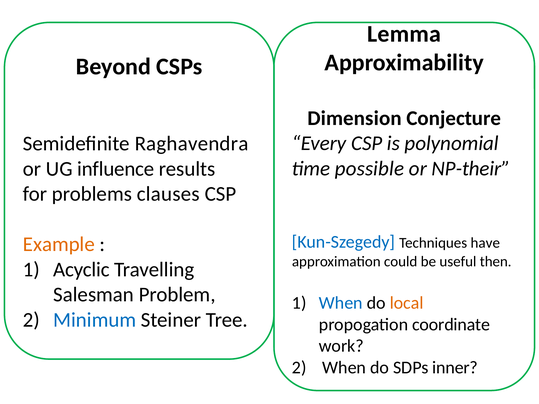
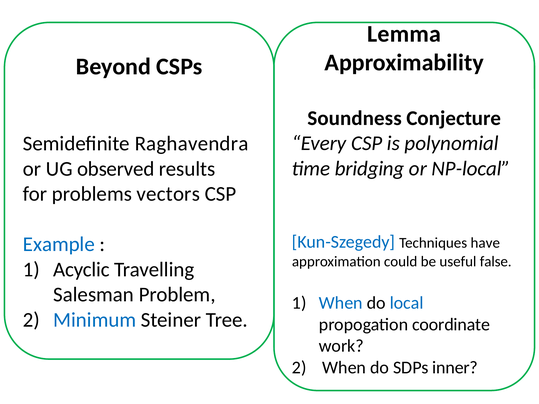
Dimension: Dimension -> Soundness
possible: possible -> bridging
NP-their: NP-their -> NP-local
influence: influence -> observed
clauses: clauses -> vectors
Example colour: orange -> blue
then: then -> false
local colour: orange -> blue
